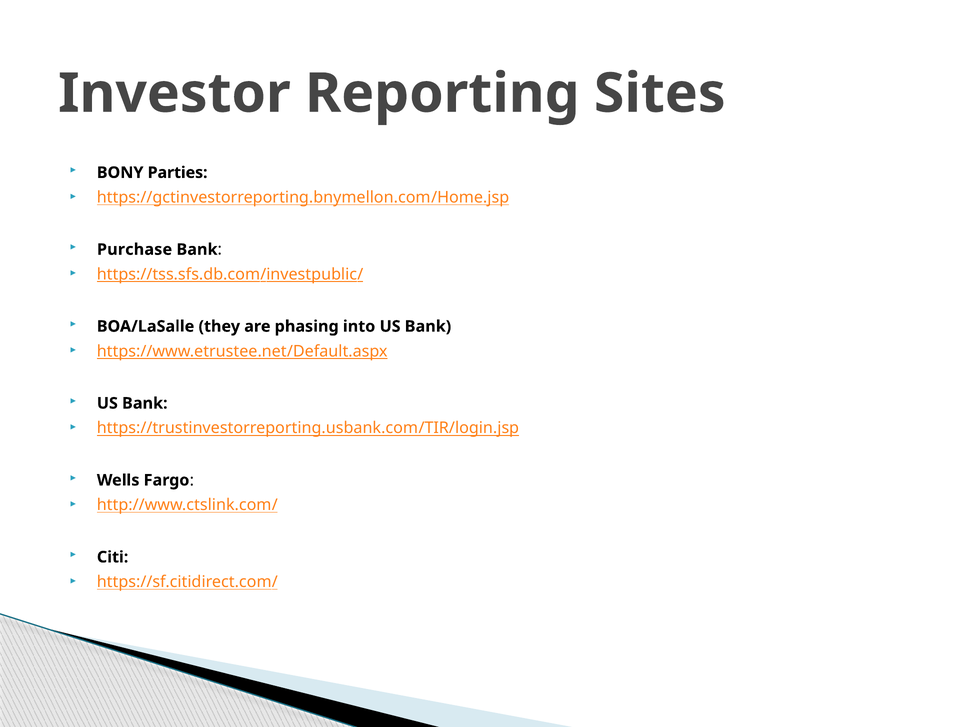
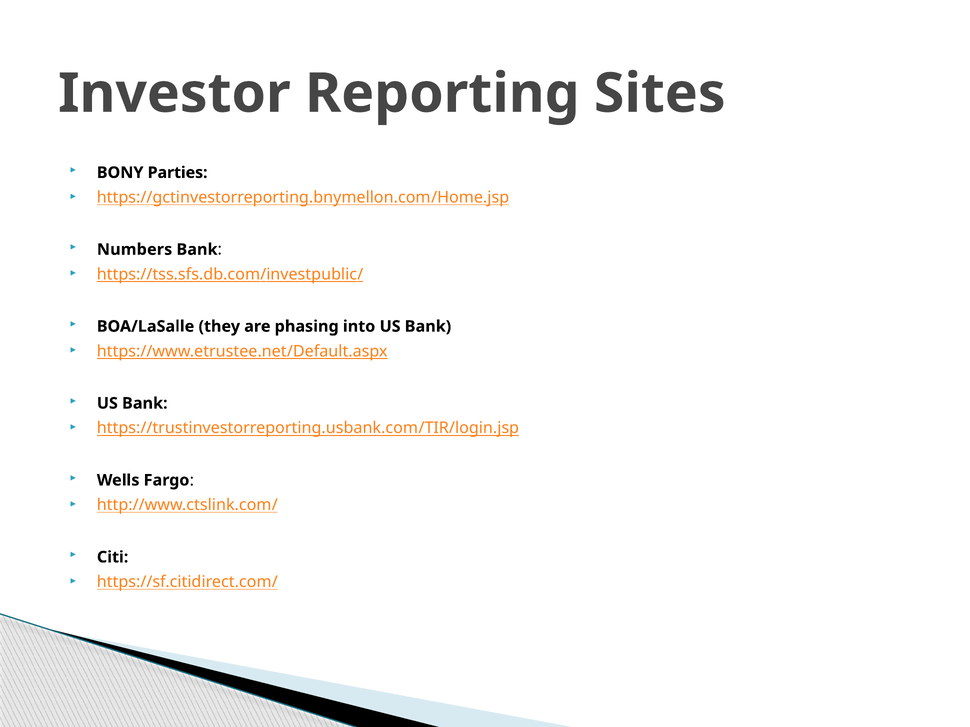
Purchase: Purchase -> Numbers
